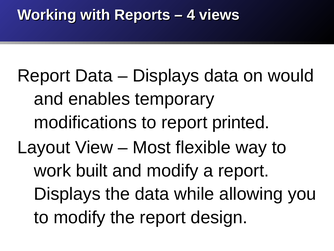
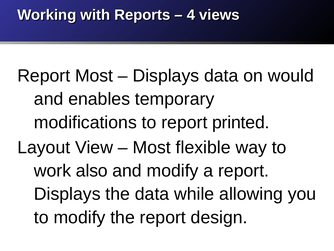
Report Data: Data -> Most
built: built -> also
